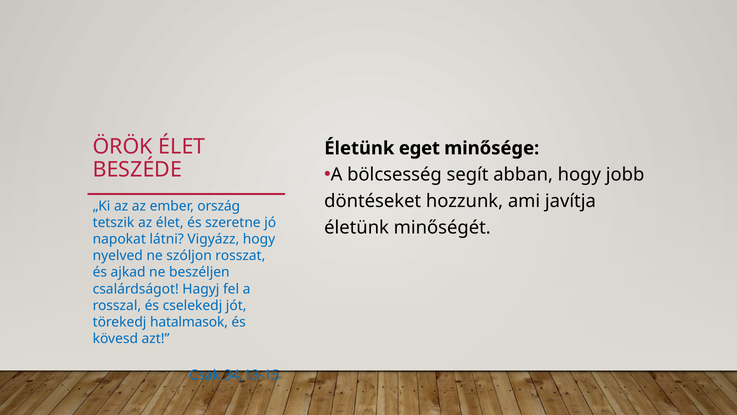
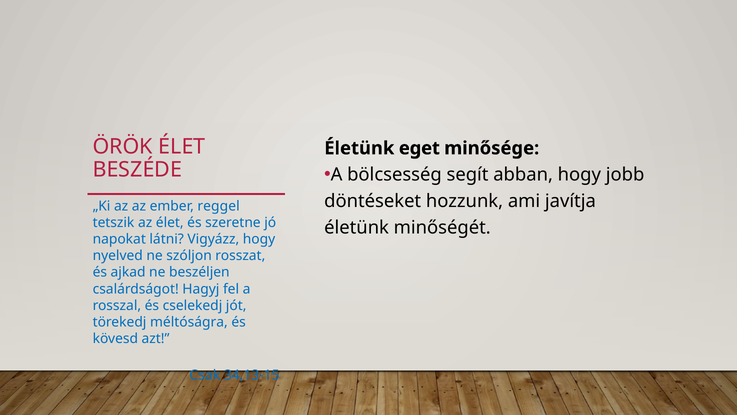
ország: ország -> reggel
hatalmasok: hatalmasok -> méltóságra
